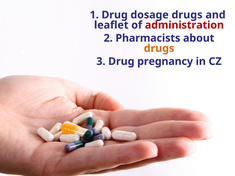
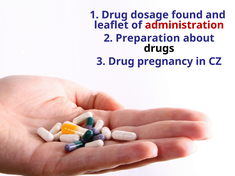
dosage drugs: drugs -> found
Pharmacists: Pharmacists -> Preparation
drugs at (159, 48) colour: orange -> black
